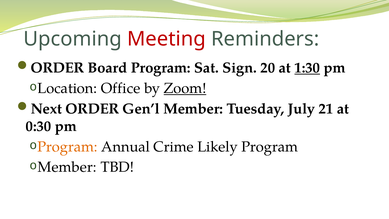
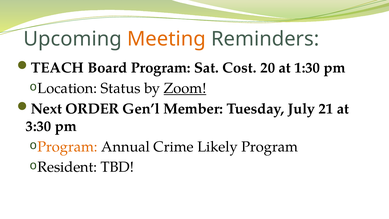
Meeting colour: red -> orange
ORDER at (57, 68): ORDER -> TEACH
Sign: Sign -> Cost
1:30 underline: present -> none
Office: Office -> Status
0:30: 0:30 -> 3:30
Member at (67, 167): Member -> Resident
